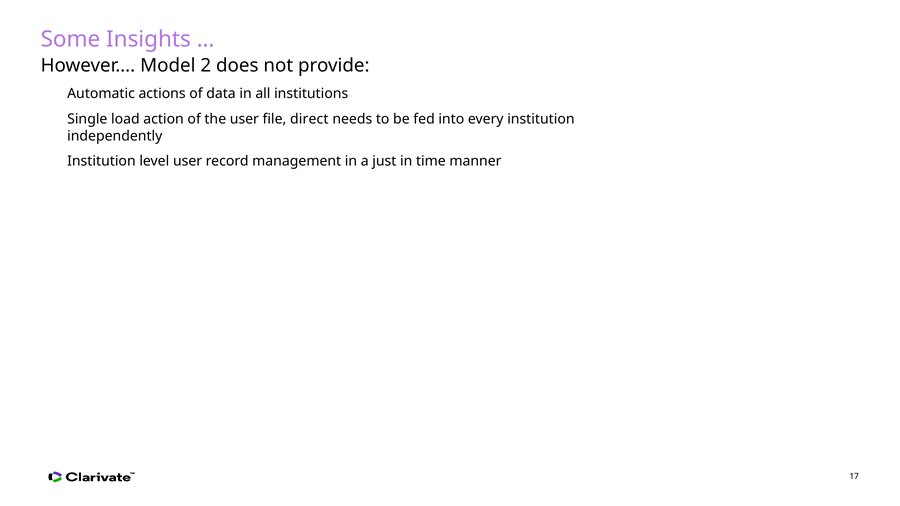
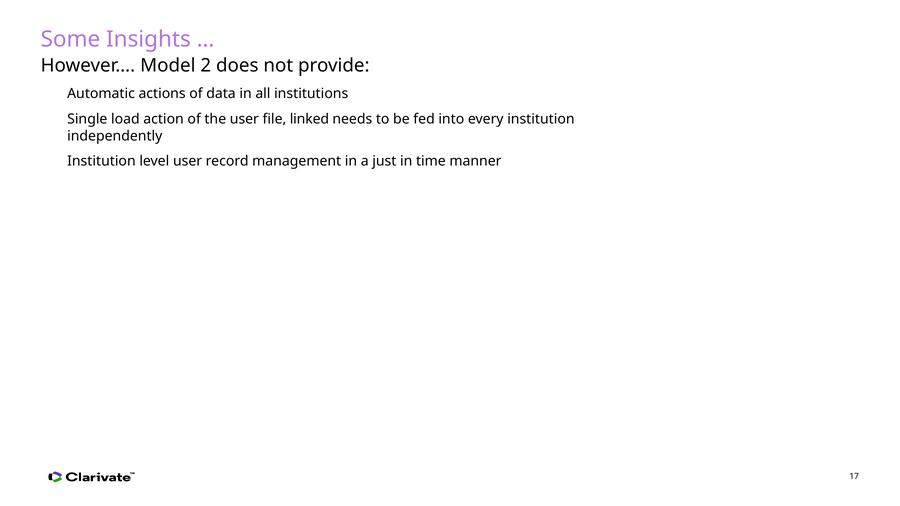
direct: direct -> linked
